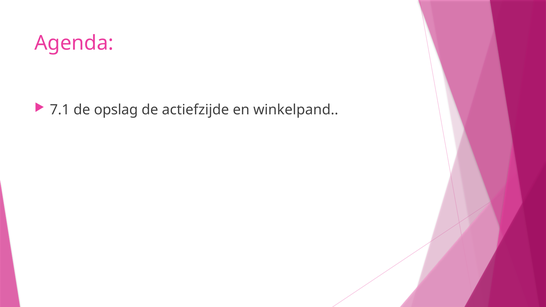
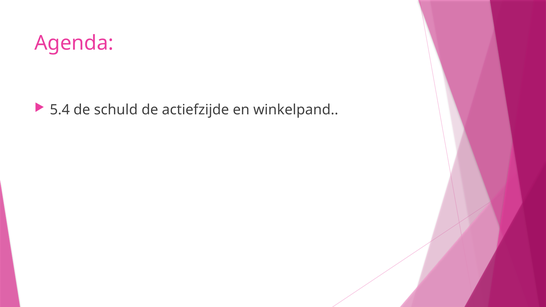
7.1: 7.1 -> 5.4
opslag: opslag -> schuld
